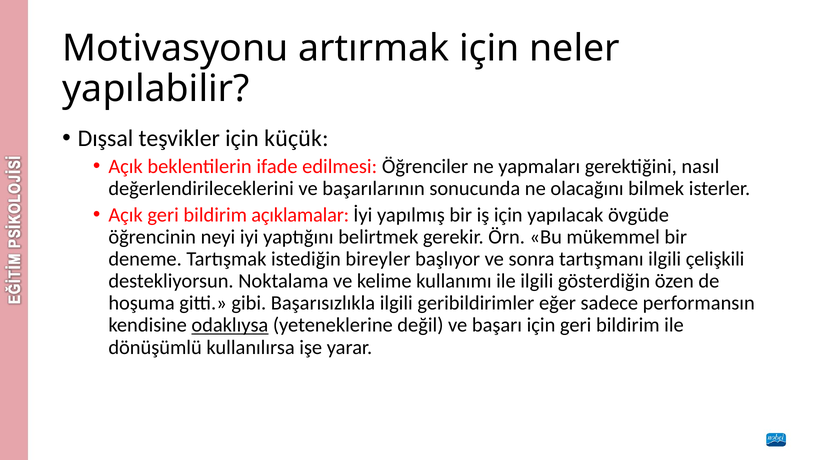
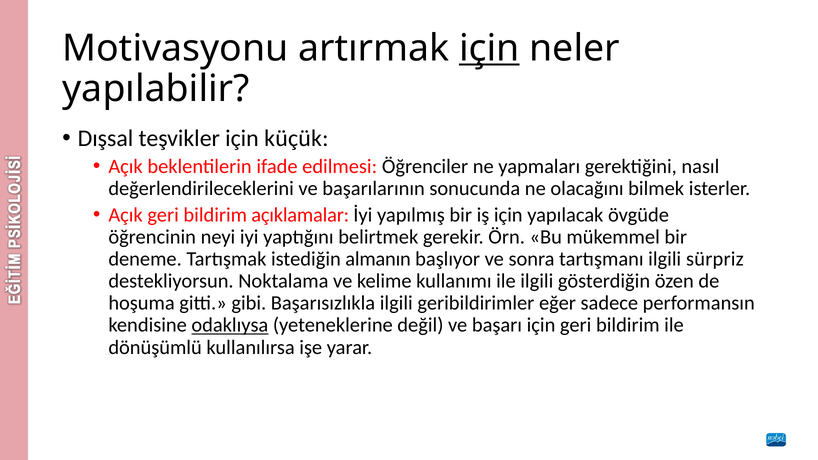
için at (489, 48) underline: none -> present
bireyler: bireyler -> almanın
çelişkili: çelişkili -> sürpriz
